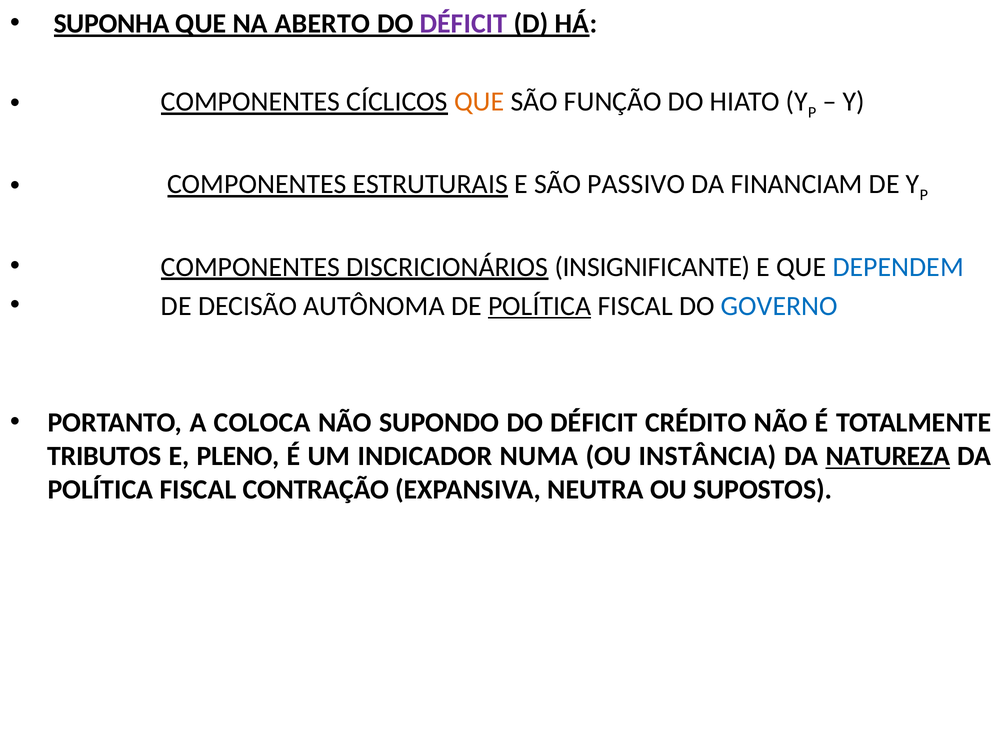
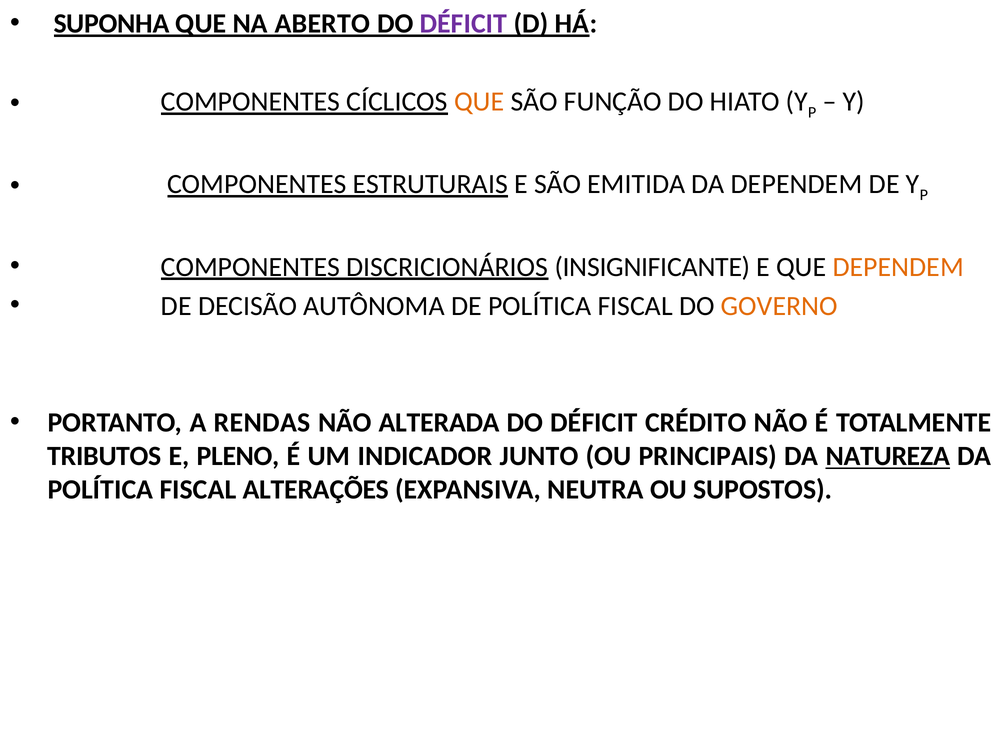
PASSIVO: PASSIVO -> EMITIDA
DA FINANCIAM: FINANCIAM -> DEPENDEM
DEPENDEM at (898, 267) colour: blue -> orange
POLÍTICA at (540, 306) underline: present -> none
GOVERNO colour: blue -> orange
COLOCA: COLOCA -> RENDAS
SUPONDO: SUPONDO -> ALTERADA
NUMA: NUMA -> JUNTO
INSTÂNCIA: INSTÂNCIA -> PRINCIPAIS
CONTRAÇÃO: CONTRAÇÃO -> ALTERAÇÕES
